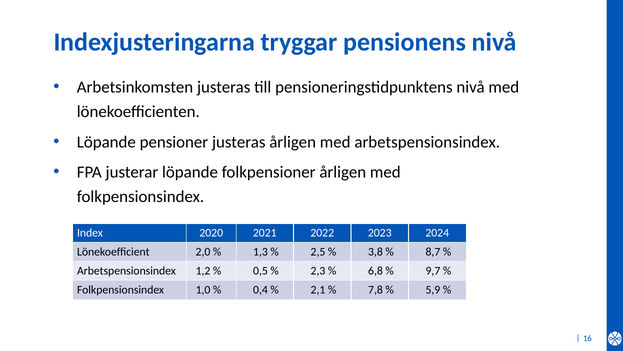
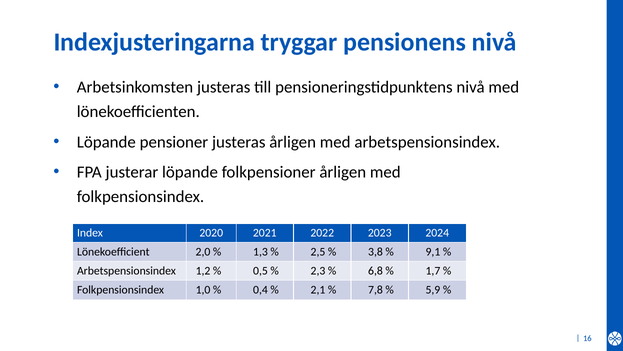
8,7: 8,7 -> 9,1
9,7: 9,7 -> 1,7
